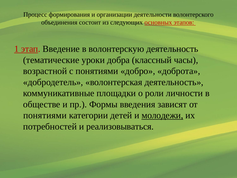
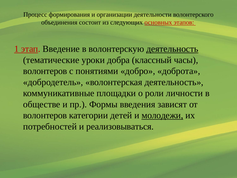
деятельность at (172, 49) underline: none -> present
возрастной at (45, 71): возрастной -> волонтеров
понятиями at (45, 115): понятиями -> волонтеров
